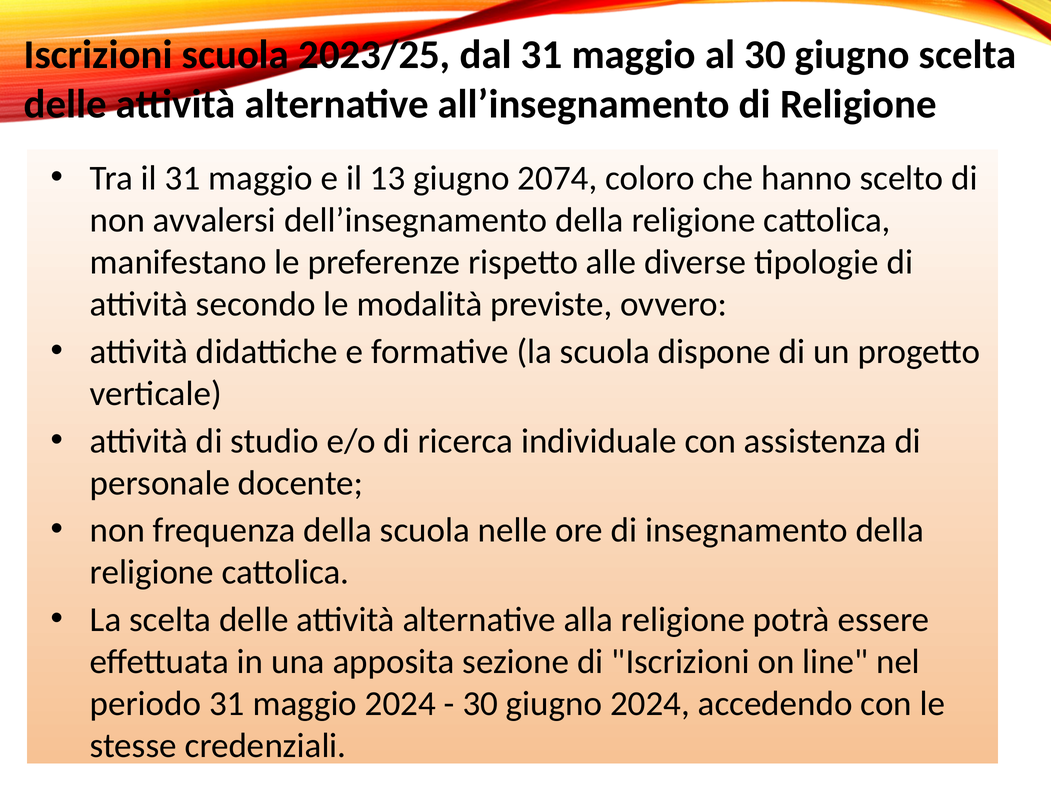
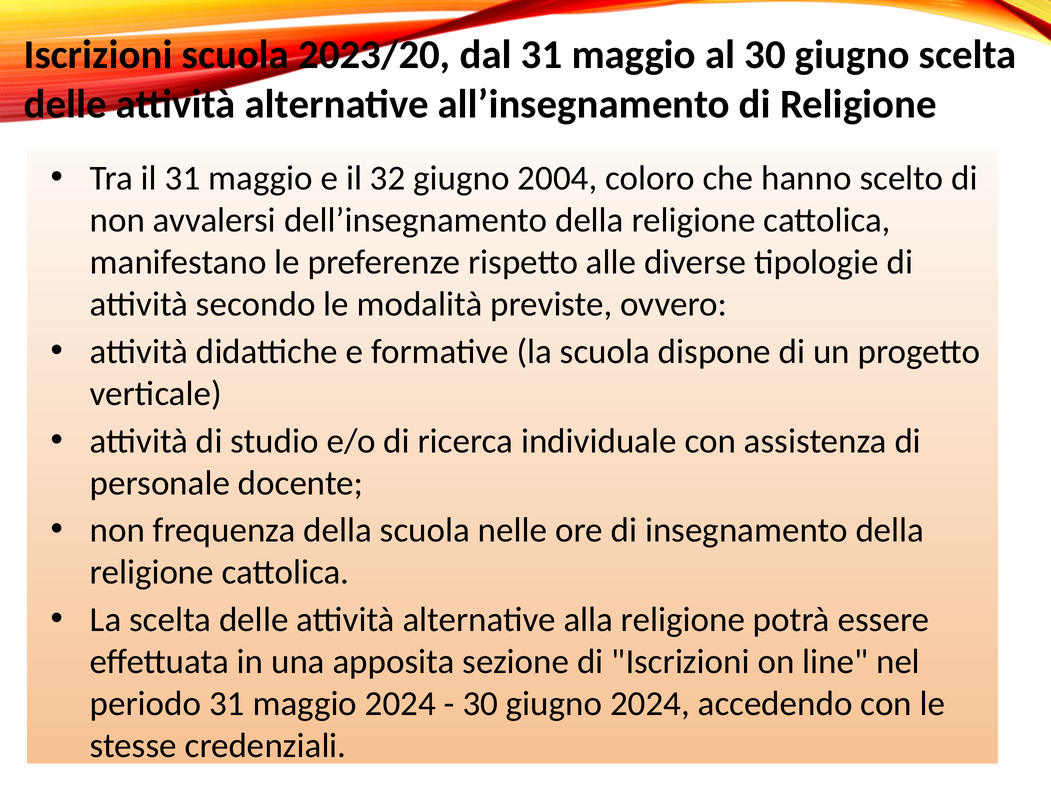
2023/25: 2023/25 -> 2023/20
13: 13 -> 32
2074: 2074 -> 2004
